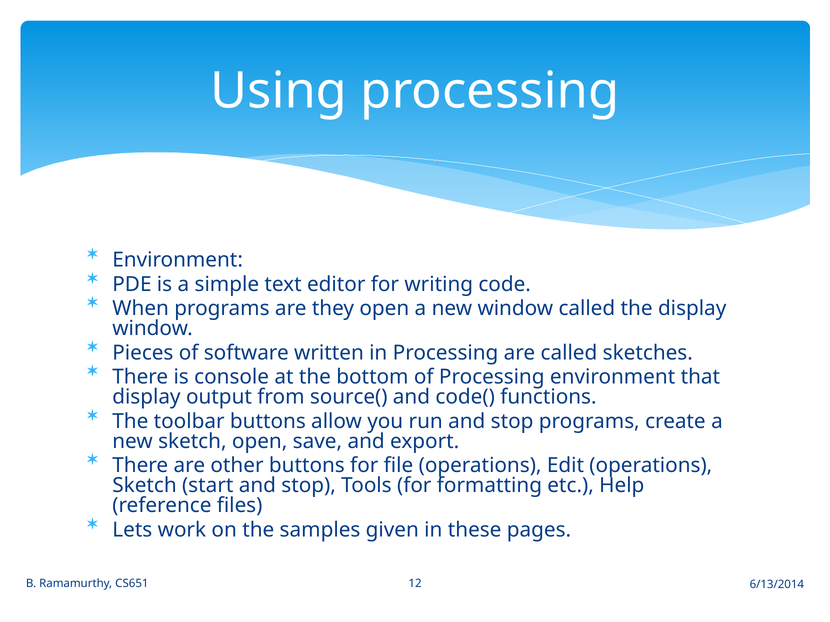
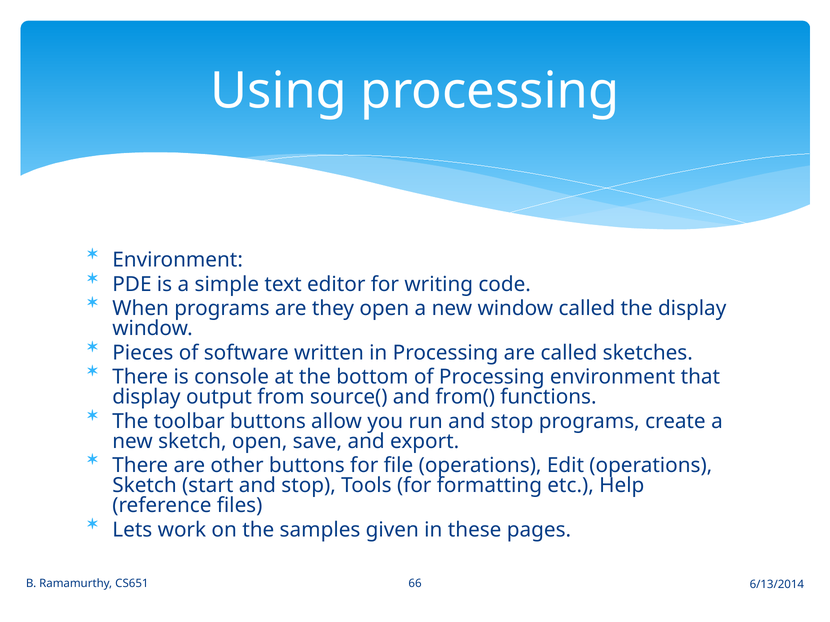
code(: code( -> from(
12: 12 -> 66
